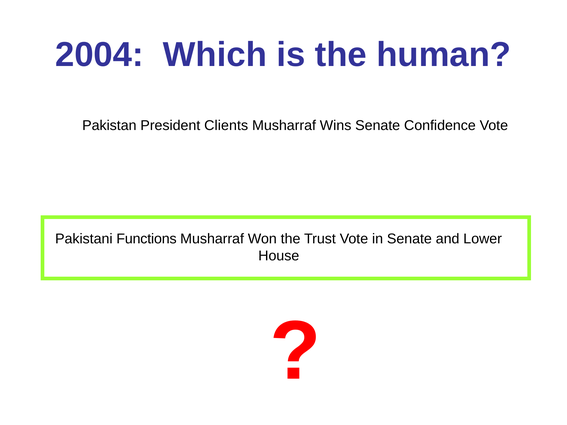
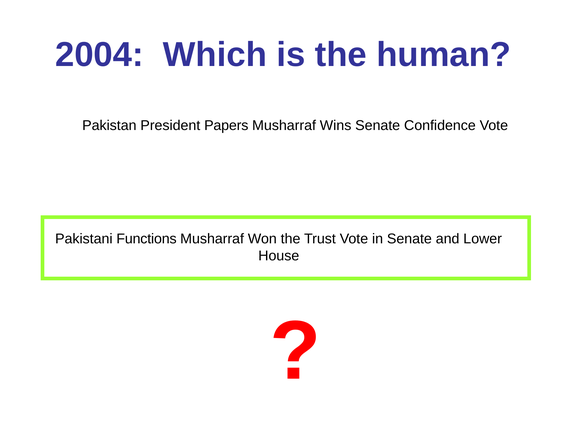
Clients: Clients -> Papers
